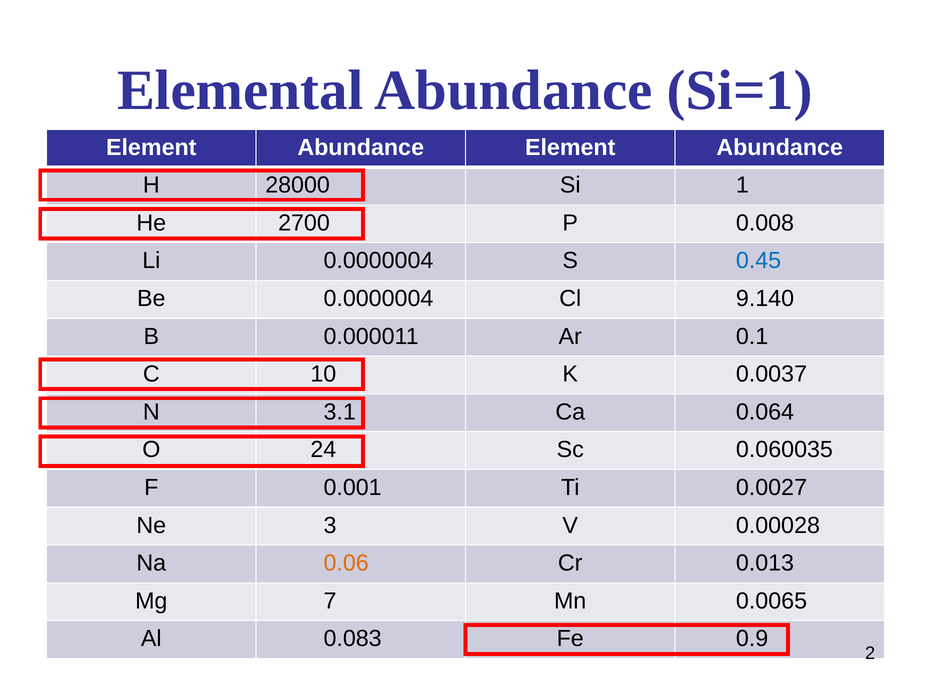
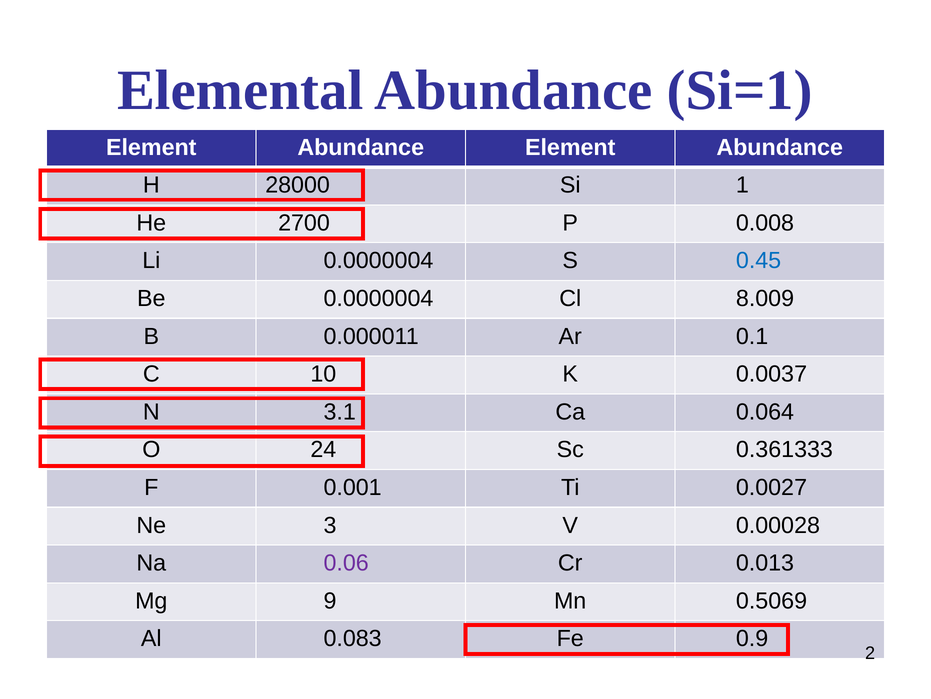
9.140: 9.140 -> 8.009
0.060035: 0.060035 -> 0.361333
0.06 colour: orange -> purple
7: 7 -> 9
0.0065: 0.0065 -> 0.5069
